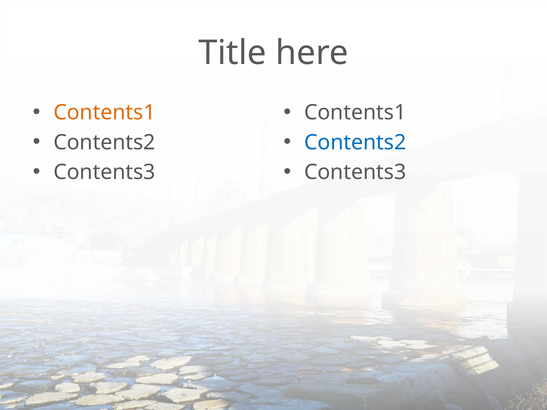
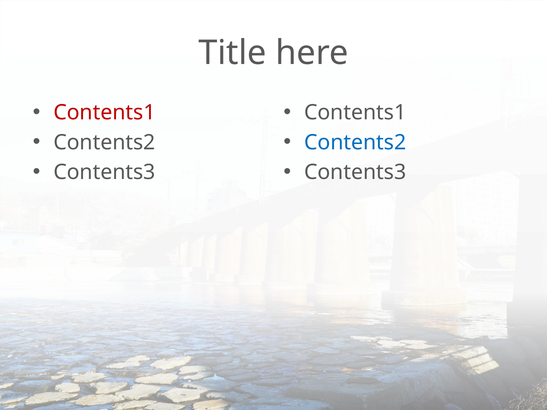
Contents1 at (104, 113) colour: orange -> red
